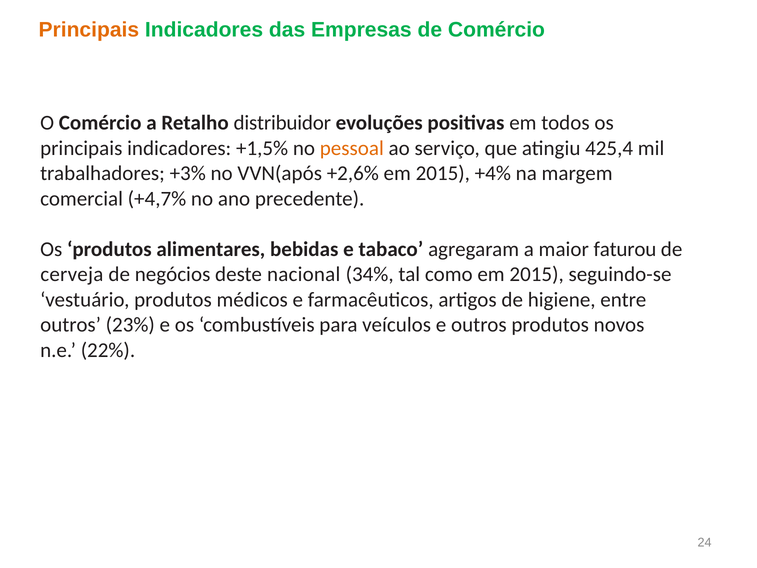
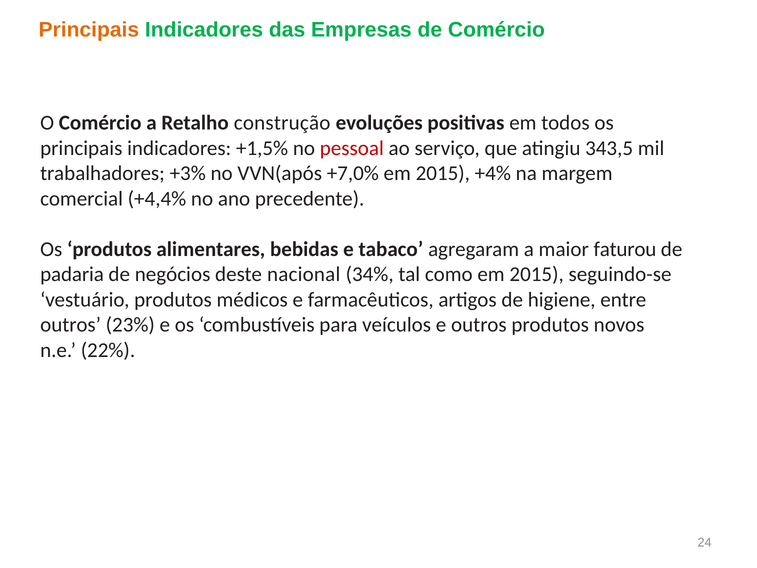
distribuidor: distribuidor -> construção
pessoal colour: orange -> red
425,4: 425,4 -> 343,5
+2,6%: +2,6% -> +7,0%
+4,7%: +4,7% -> +4,4%
cerveja: cerveja -> padaria
